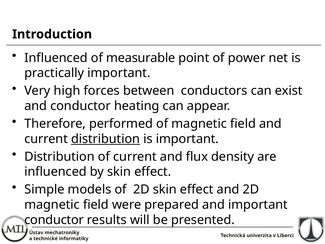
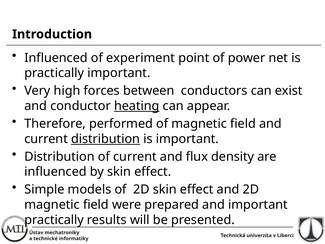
measurable: measurable -> experiment
heating underline: none -> present
conductor at (54, 220): conductor -> practically
